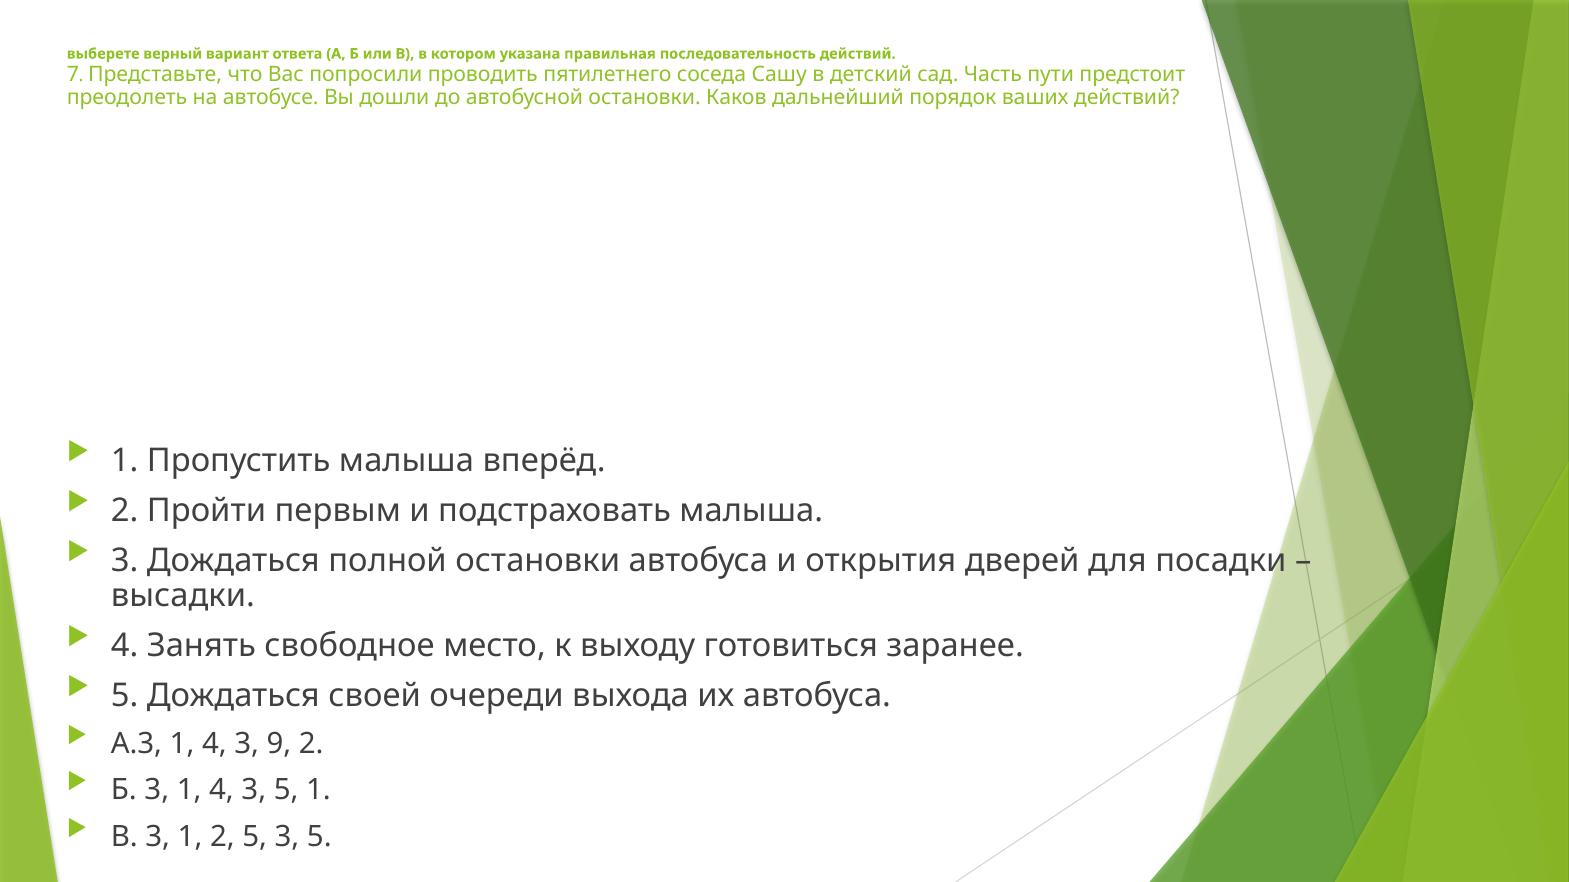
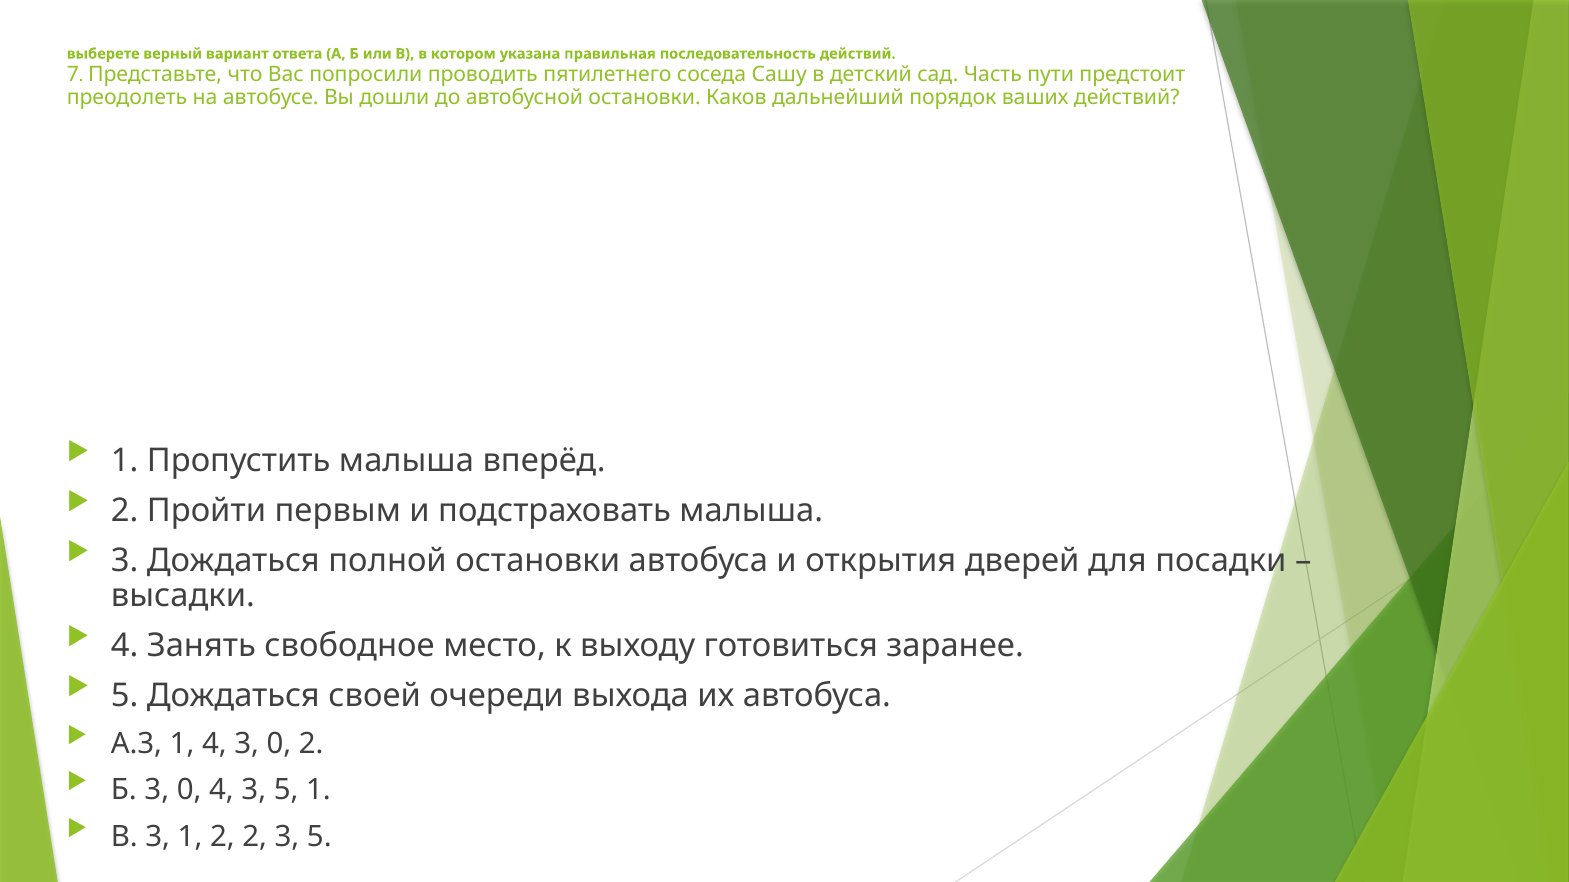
4 3 9: 9 -> 0
Б 3 1: 1 -> 0
2 5: 5 -> 2
